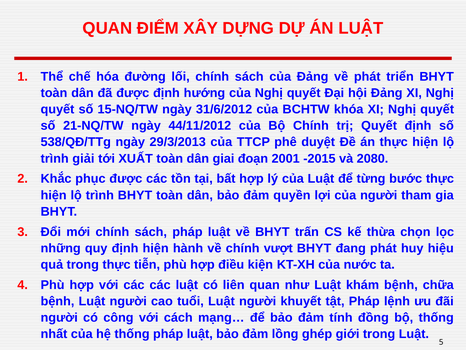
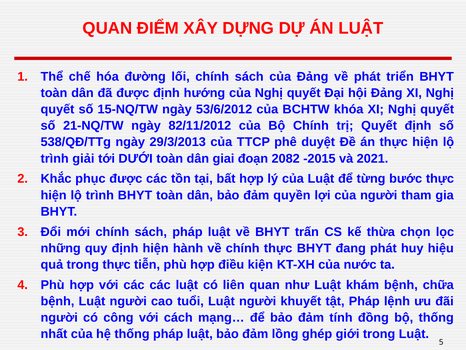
31/6/2012: 31/6/2012 -> 53/6/2012
44/11/2012: 44/11/2012 -> 82/11/2012
XUẤT: XUẤT -> DƯỚI
2001: 2001 -> 2082
2080: 2080 -> 2021
chính vượt: vượt -> thực
